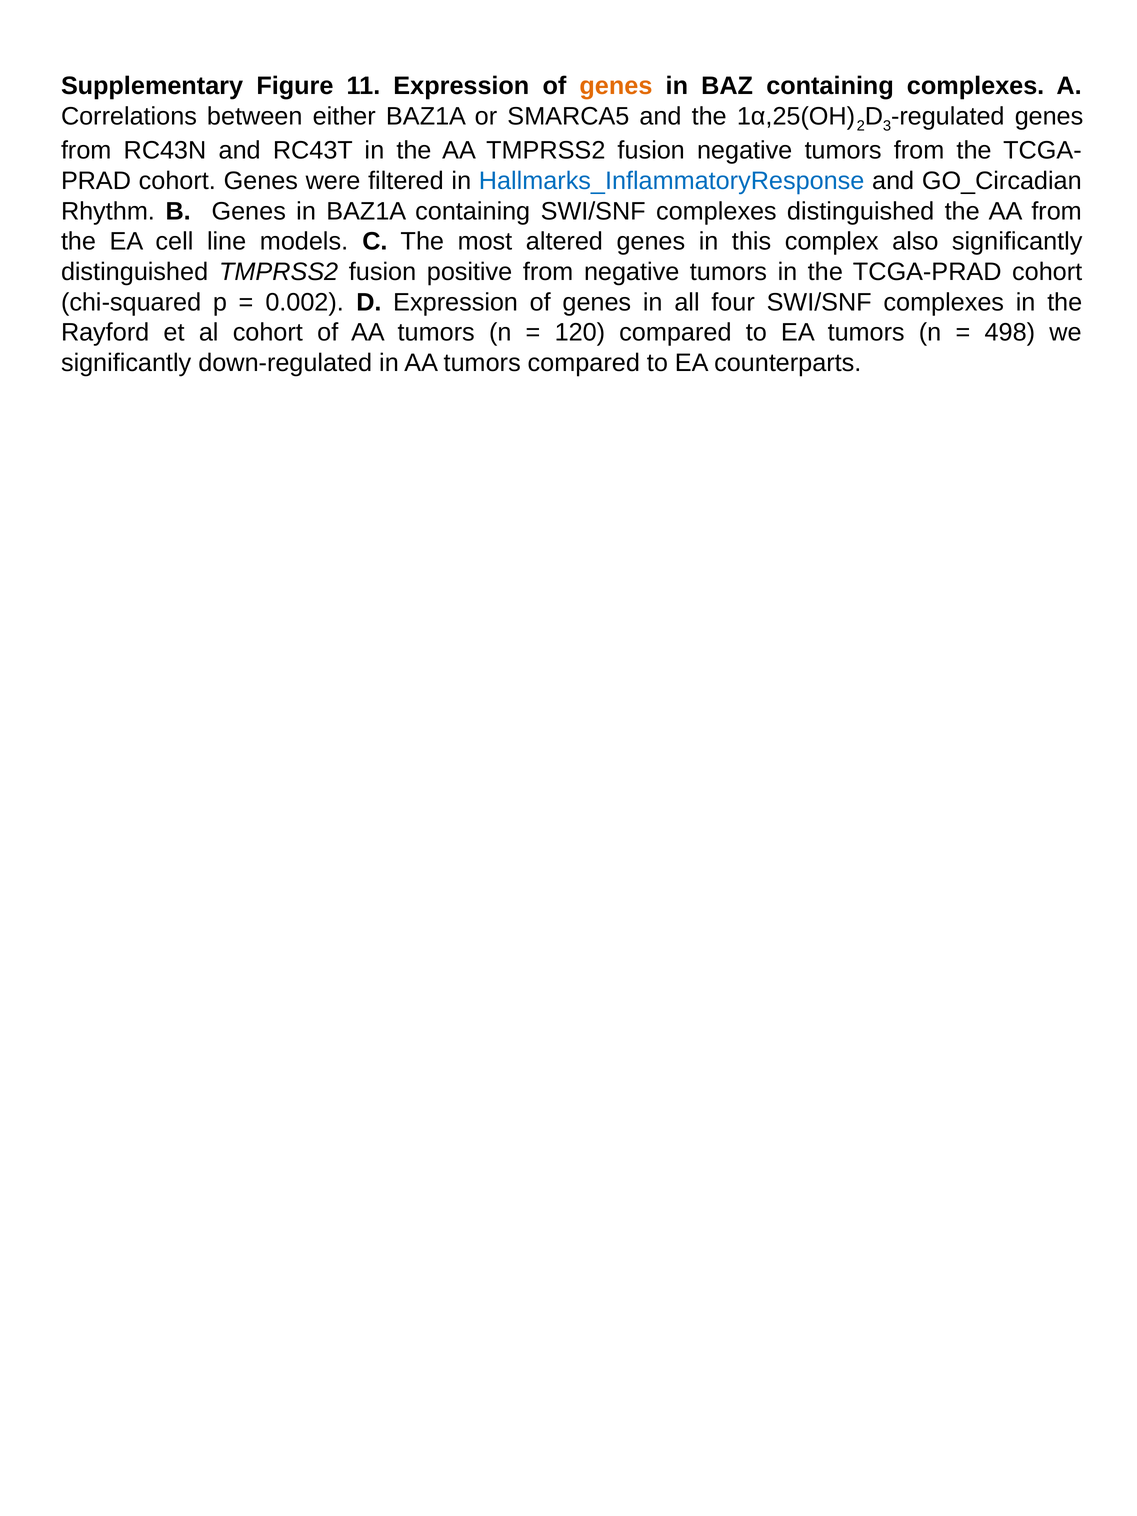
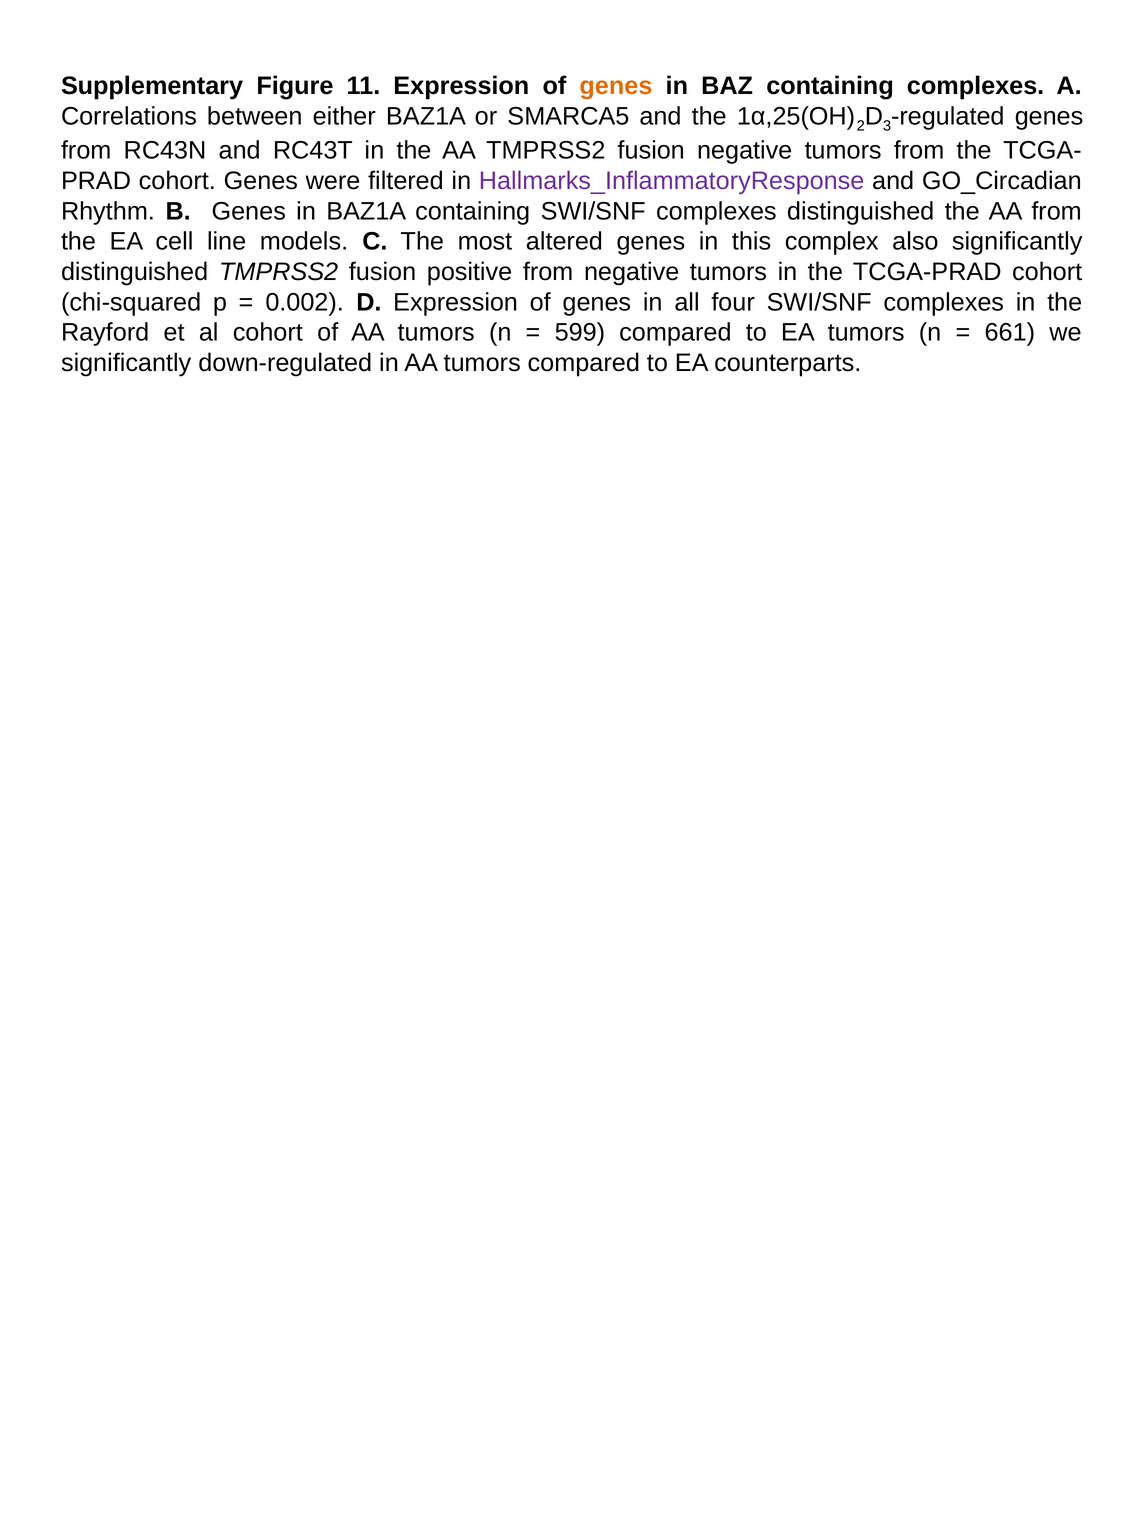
Hallmarks_InflammatoryResponse colour: blue -> purple
120: 120 -> 599
498: 498 -> 661
